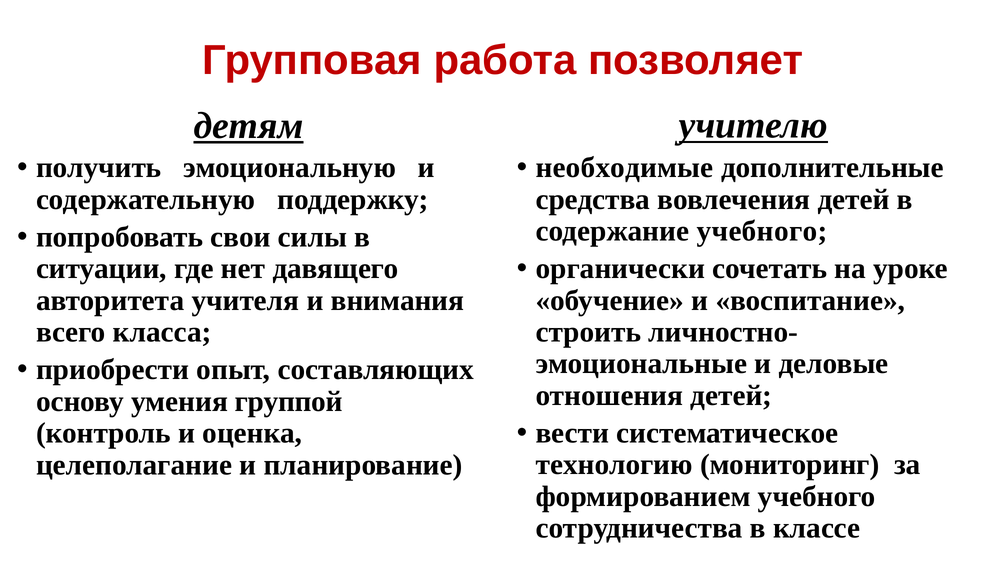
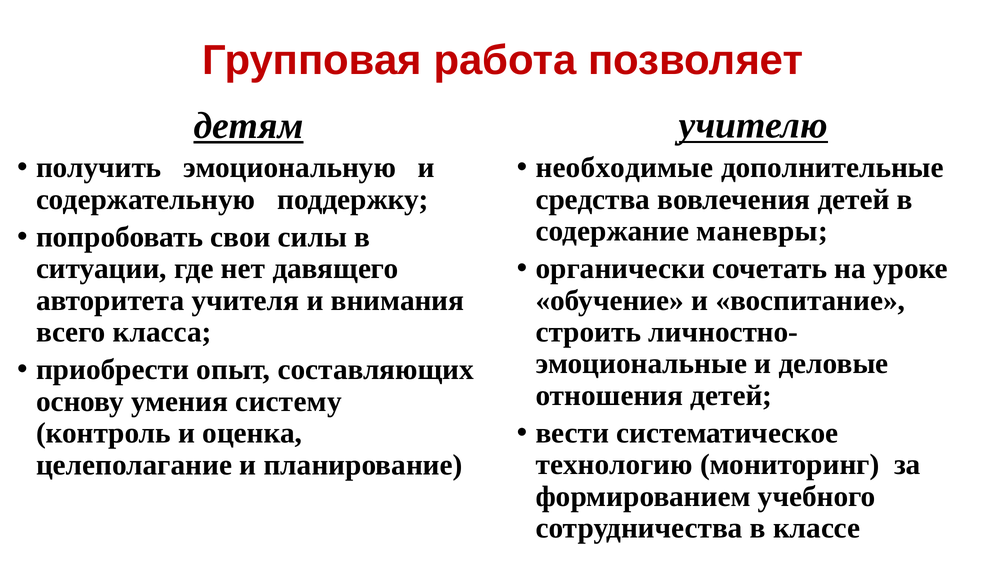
содержание учебного: учебного -> маневры
группой: группой -> систему
